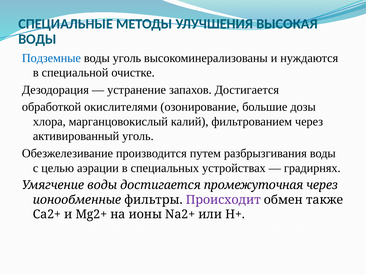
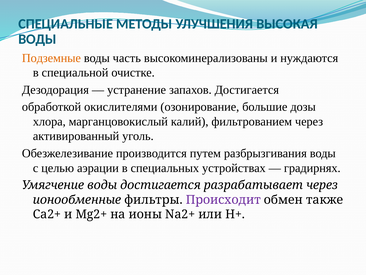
Подземные colour: blue -> orange
воды уголь: уголь -> часть
промежуточная: промежуточная -> разрабатывает
